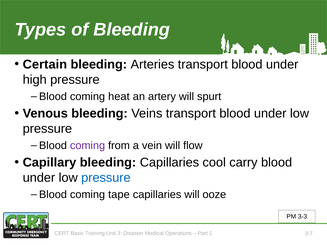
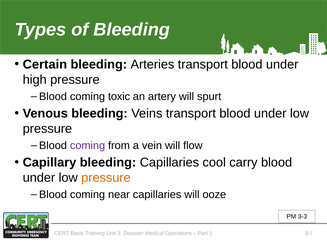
heat: heat -> toxic
pressure at (106, 178) colour: blue -> orange
tape: tape -> near
